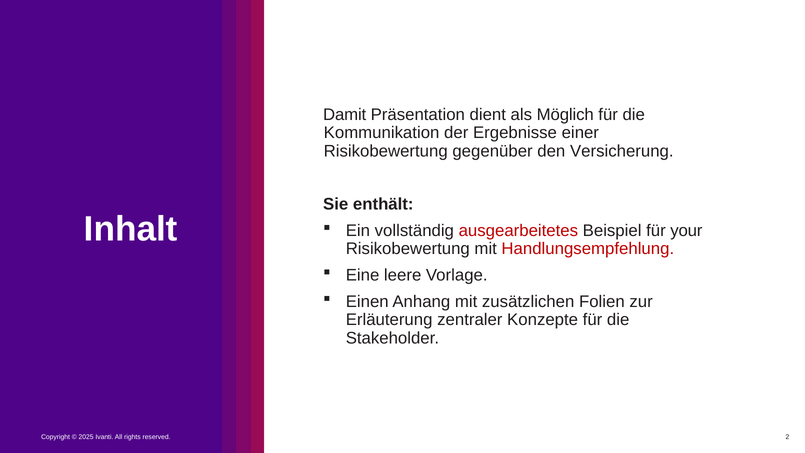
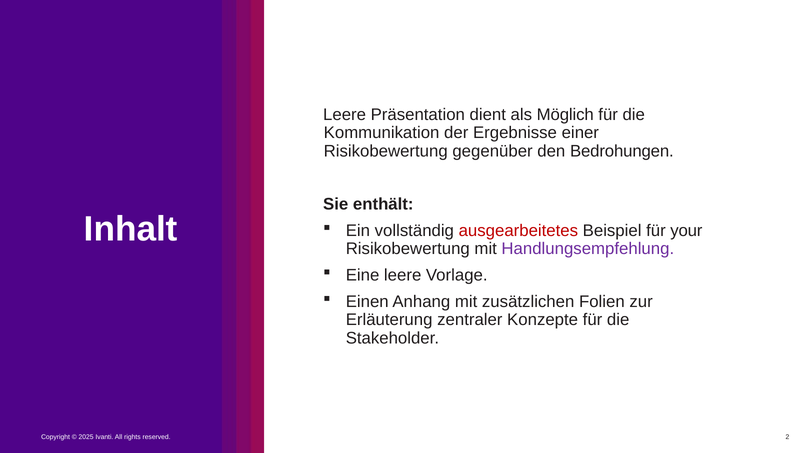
Damit at (345, 115): Damit -> Leere
Versicherung: Versicherung -> Bedrohungen
Handlungsempfehlung colour: red -> purple
